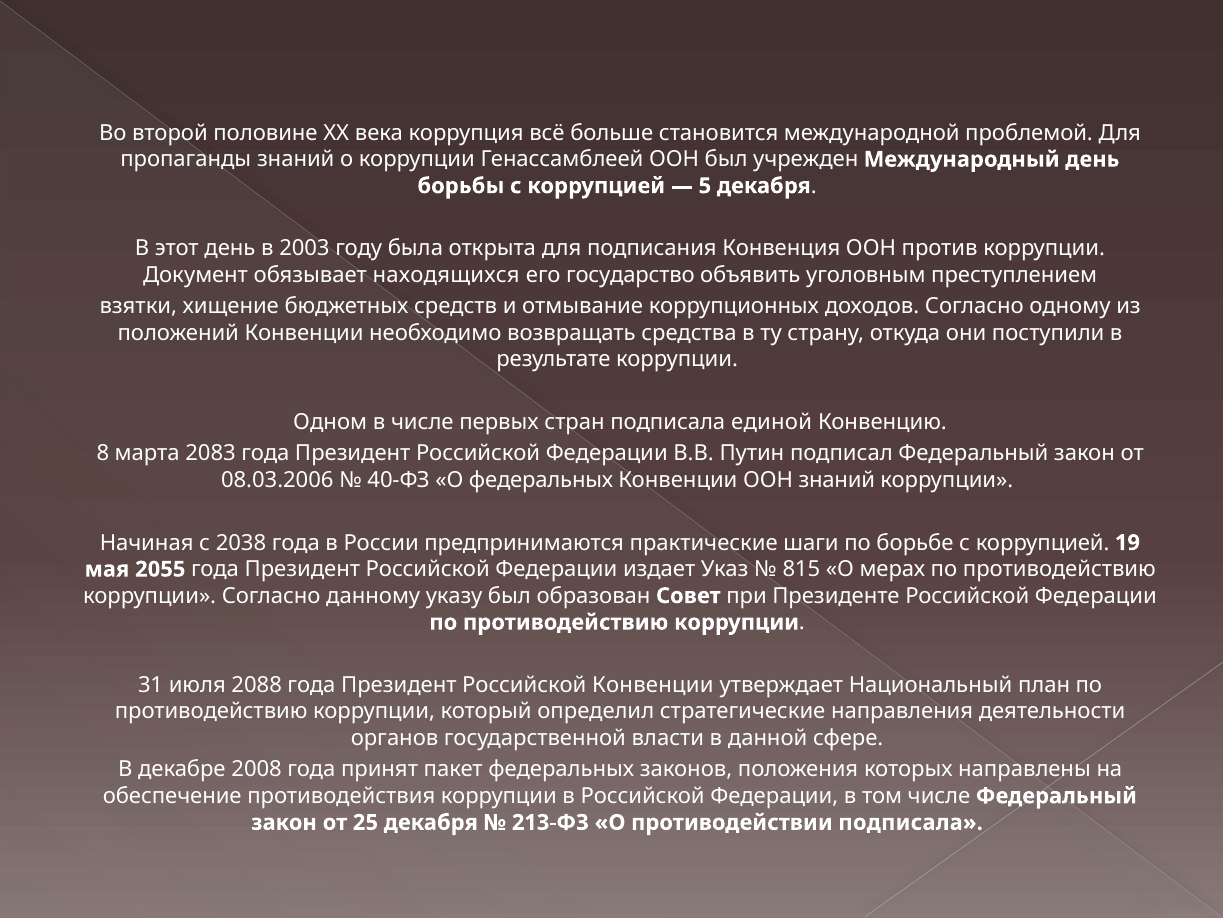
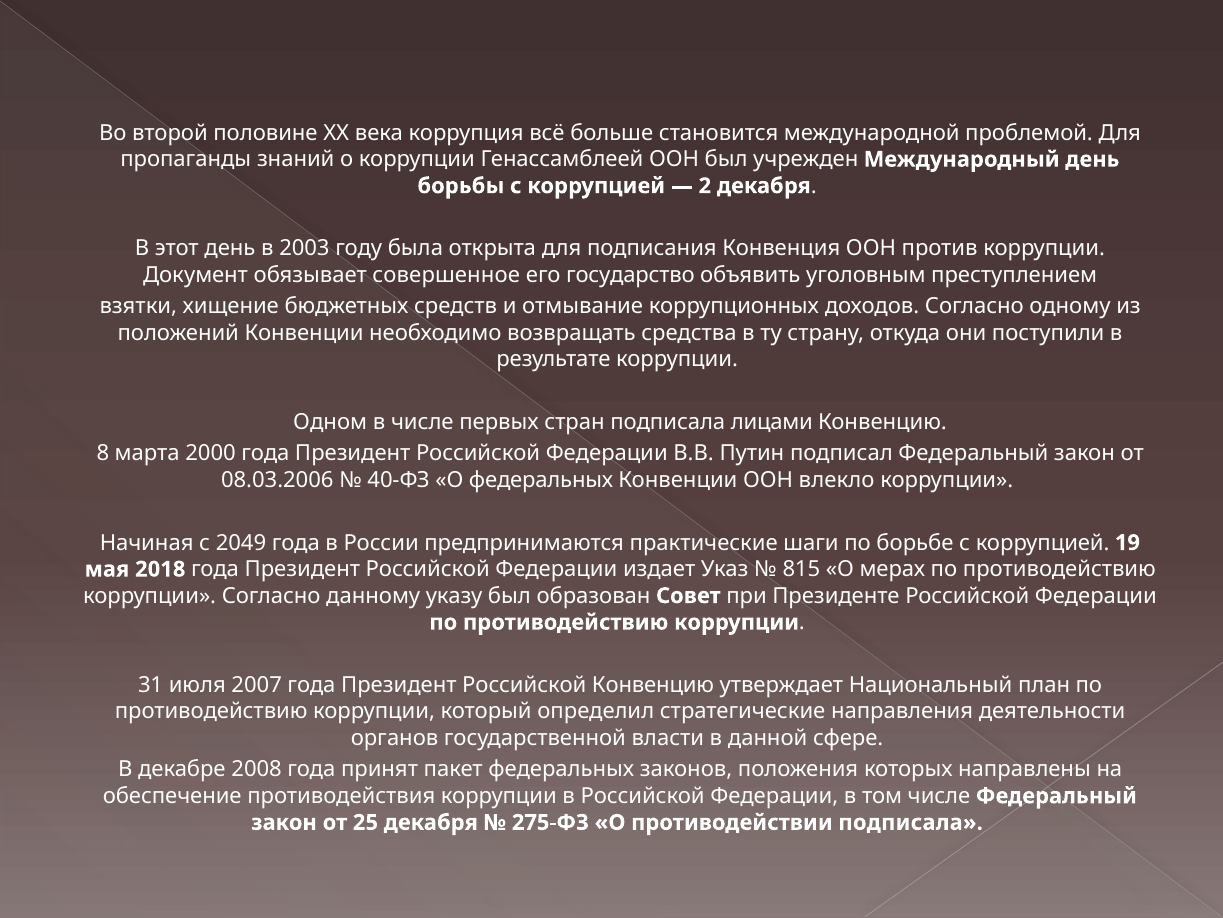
5: 5 -> 2
находящихся: находящихся -> совершенное
единой: единой -> лицами
2083: 2083 -> 2000
ООН знаний: знаний -> влекло
2038: 2038 -> 2049
2055: 2055 -> 2018
2088: 2088 -> 2007
Российской Конвенции: Конвенции -> Конвенцию
213-ФЗ: 213-ФЗ -> 275-ФЗ
